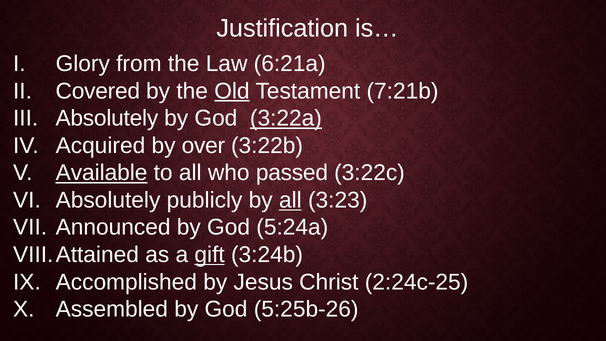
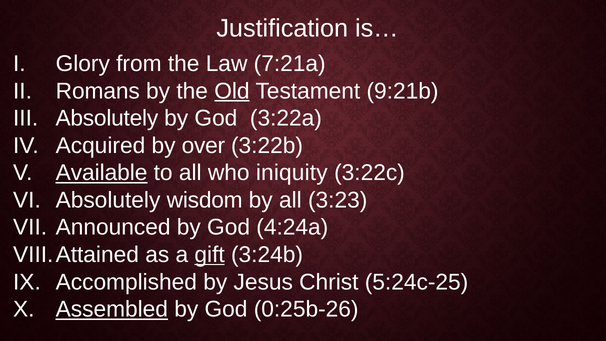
6:21a: 6:21a -> 7:21a
Covered: Covered -> Romans
7:21b: 7:21b -> 9:21b
3:22a underline: present -> none
passed: passed -> iniquity
publicly: publicly -> wisdom
all at (290, 200) underline: present -> none
5:24a: 5:24a -> 4:24a
2:24c-25: 2:24c-25 -> 5:24c-25
Assembled underline: none -> present
5:25b-26: 5:25b-26 -> 0:25b-26
